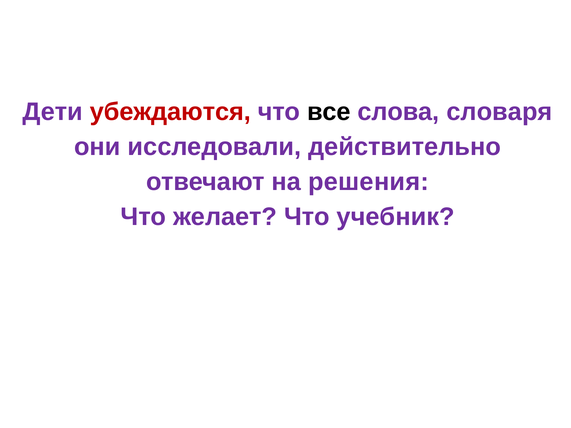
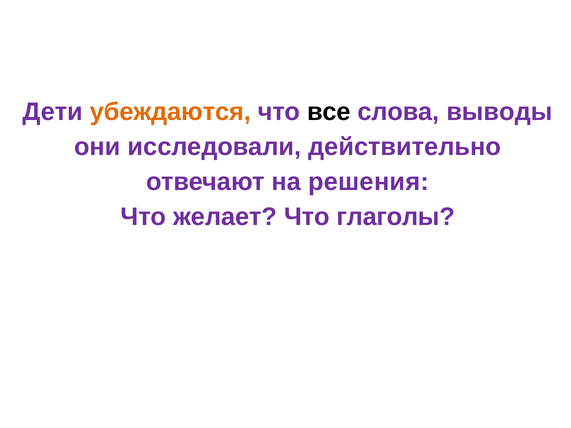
убеждаются colour: red -> orange
словаря: словаря -> выводы
учебник: учебник -> глаголы
